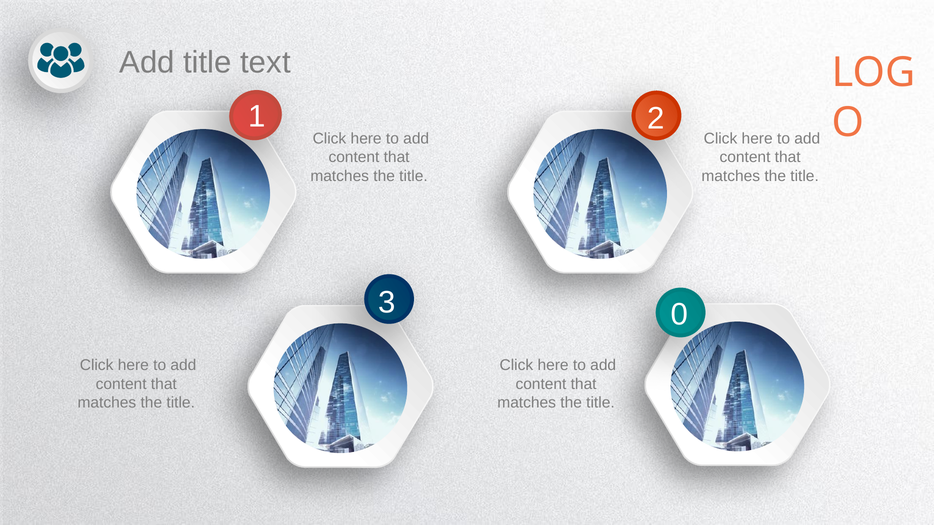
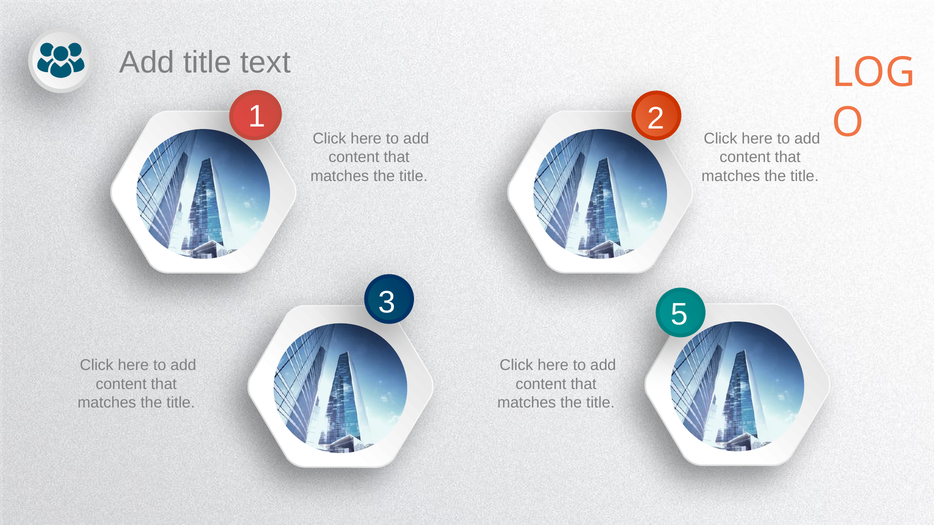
0: 0 -> 5
